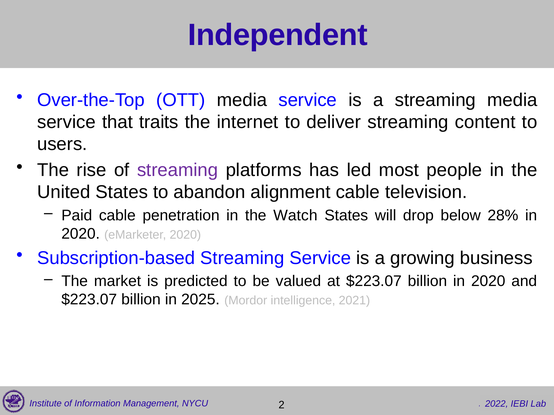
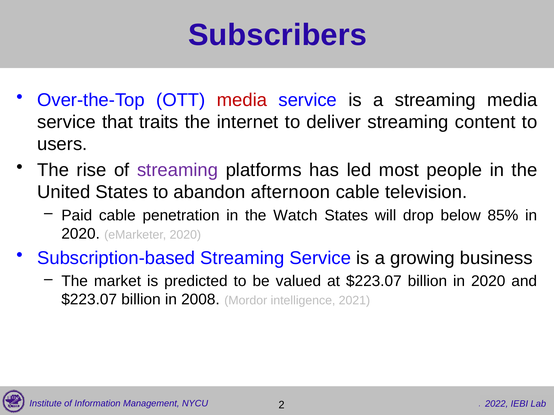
Independent: Independent -> Subscribers
media at (242, 100) colour: black -> red
alignment: alignment -> afternoon
28%: 28% -> 85%
2025: 2025 -> 2008
